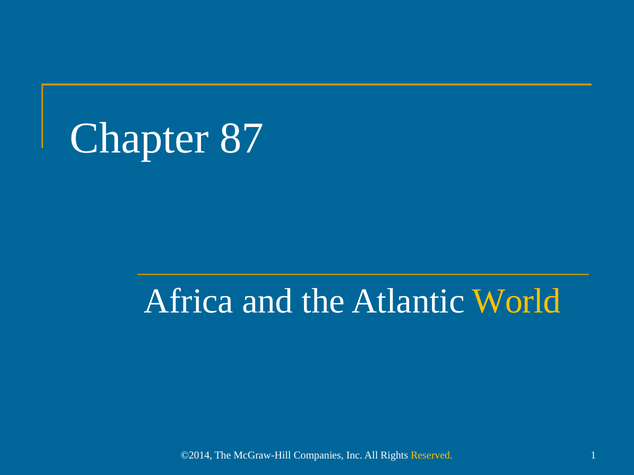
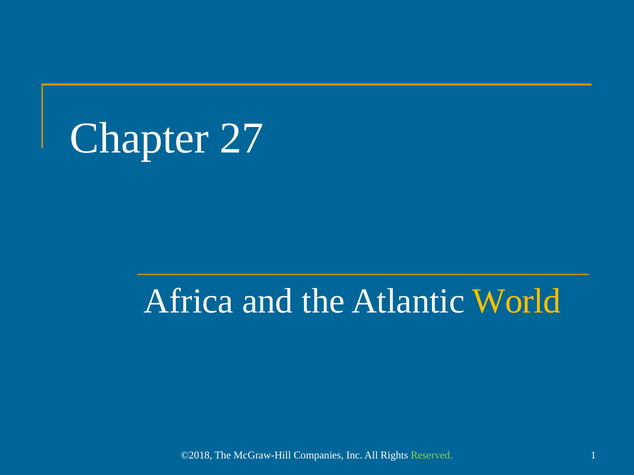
87: 87 -> 27
©2014: ©2014 -> ©2018
Reserved colour: yellow -> light green
